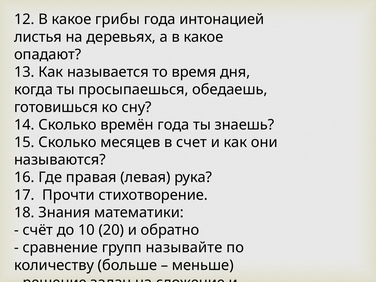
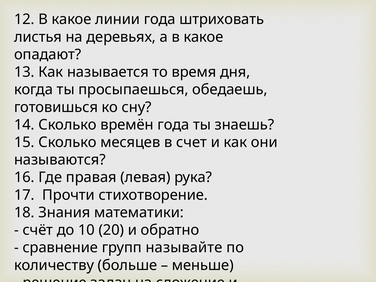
грибы: грибы -> линии
интонацией: интонацией -> штриховать
